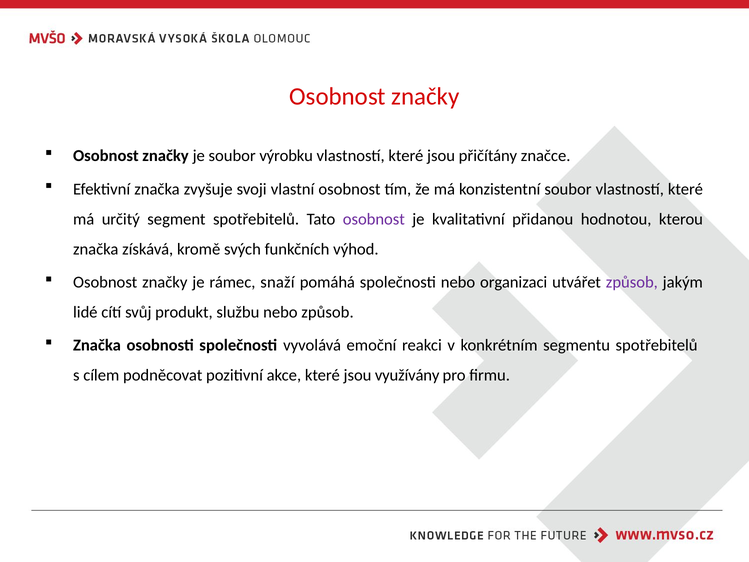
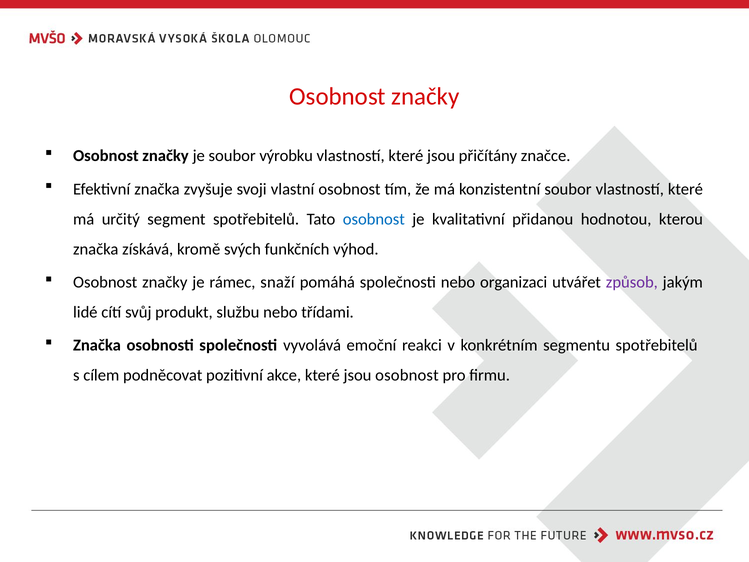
osobnost at (374, 219) colour: purple -> blue
nebo způsob: způsob -> třídami
jsou využívány: využívány -> osobnost
